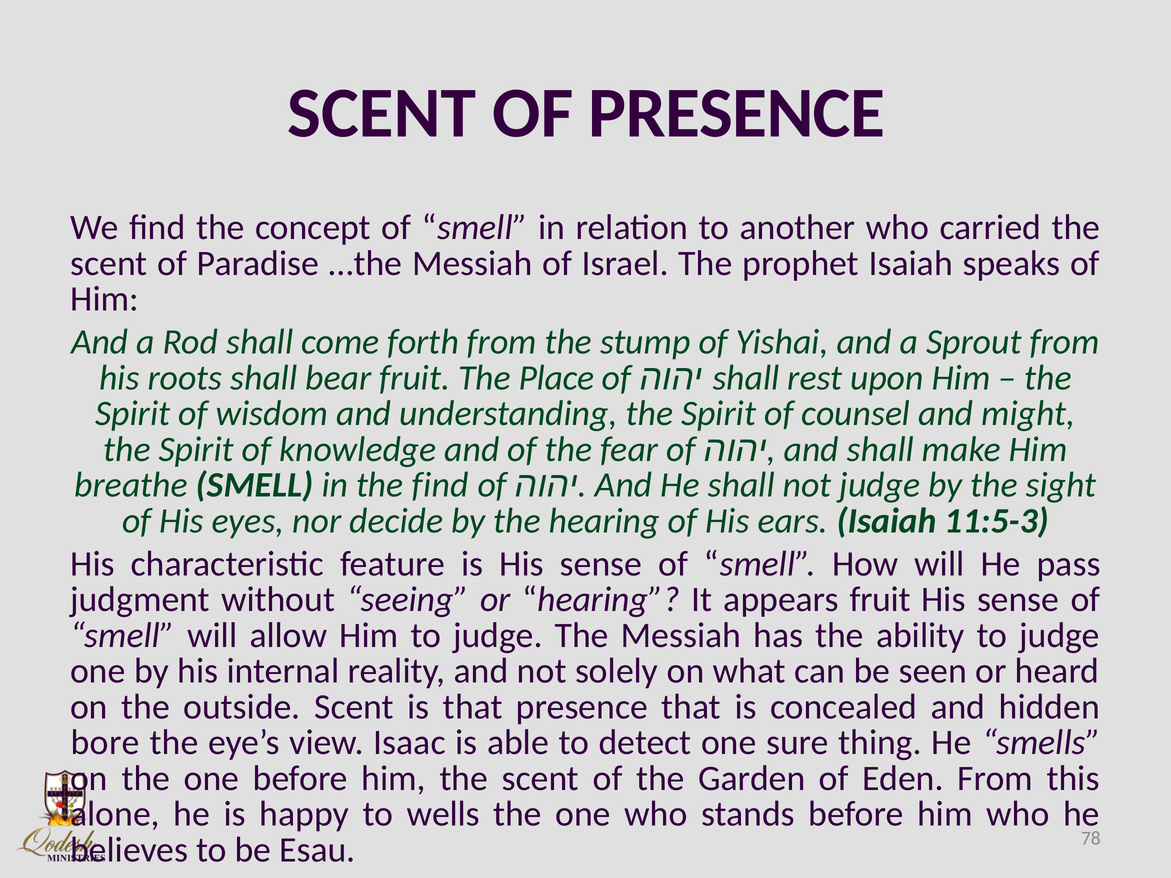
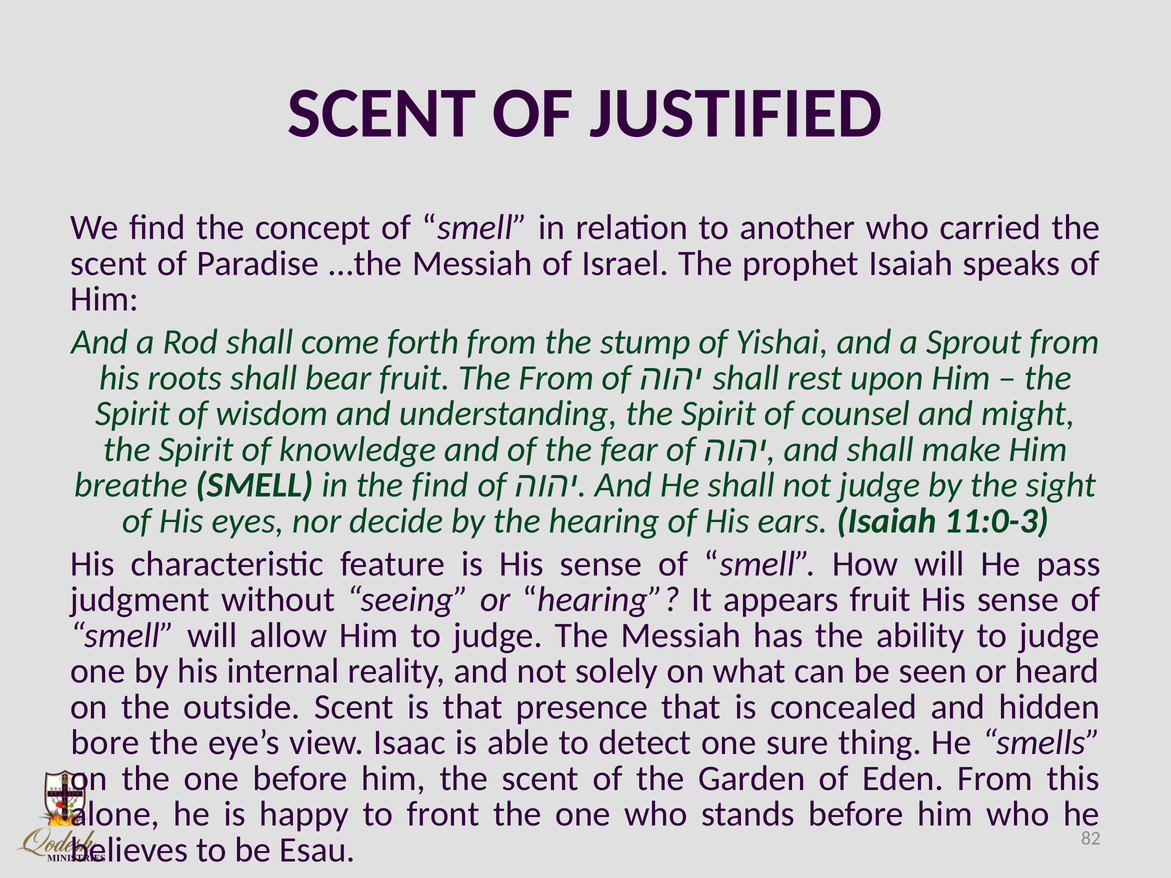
OF PRESENCE: PRESENCE -> JUSTIFIED
The Place: Place -> From
11:5-3: 11:5-3 -> 11:0-3
wells: wells -> front
78: 78 -> 82
